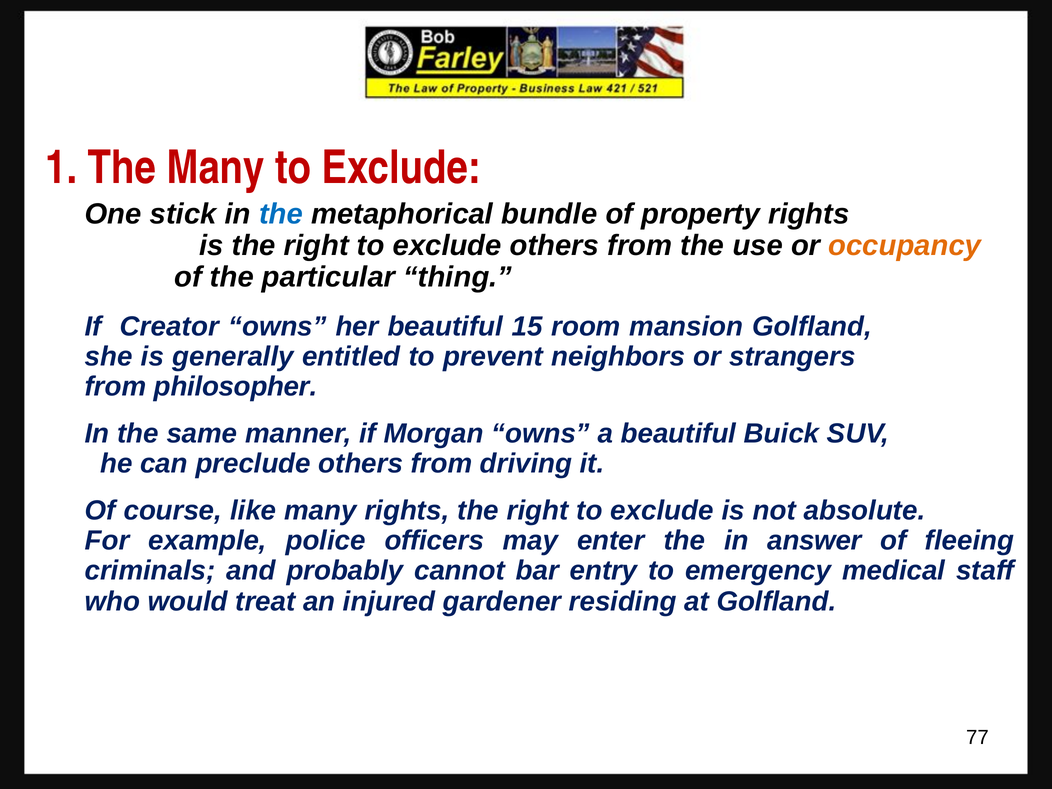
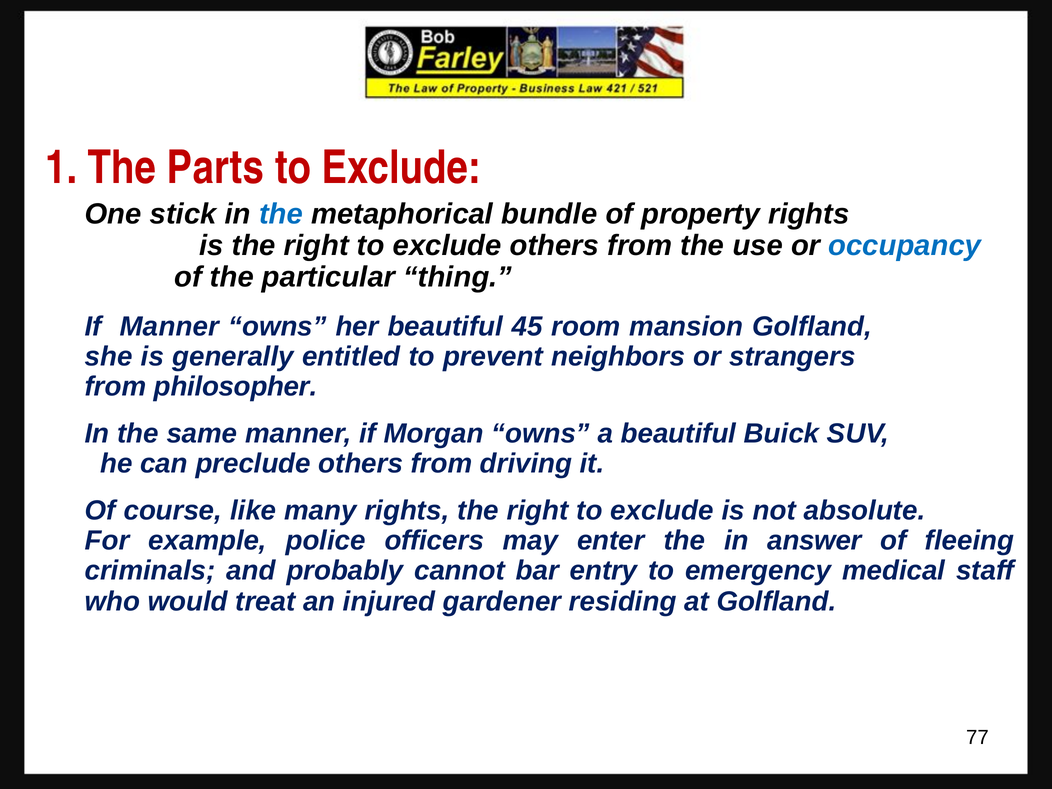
The Many: Many -> Parts
occupancy colour: orange -> blue
If Creator: Creator -> Manner
15: 15 -> 45
